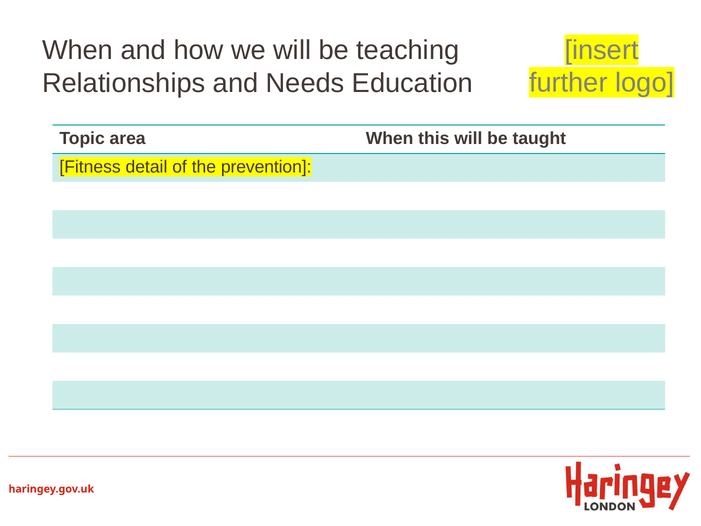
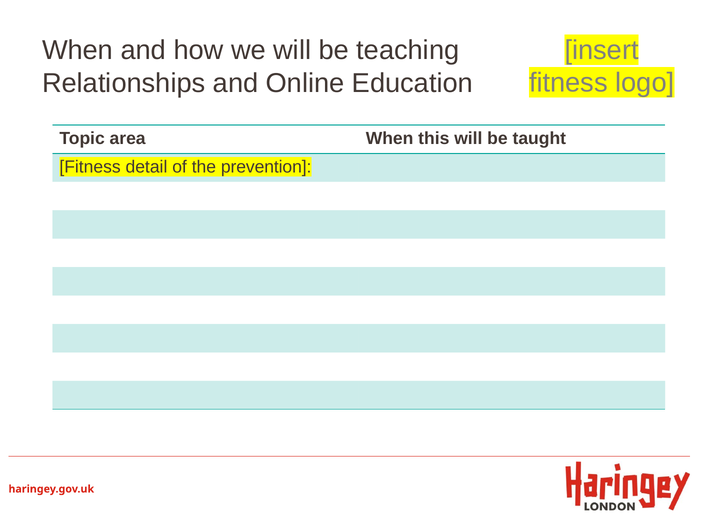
further at (568, 83): further -> fitness
Needs: Needs -> Online
